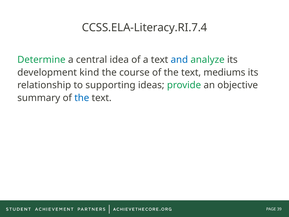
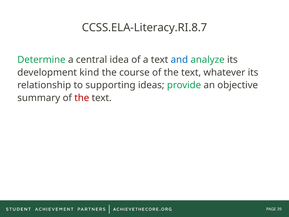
CCSS.ELA-Literacy.RI.7.4: CCSS.ELA-Literacy.RI.7.4 -> CCSS.ELA-Literacy.RI.8.7
mediums: mediums -> whatever
the at (82, 98) colour: blue -> red
